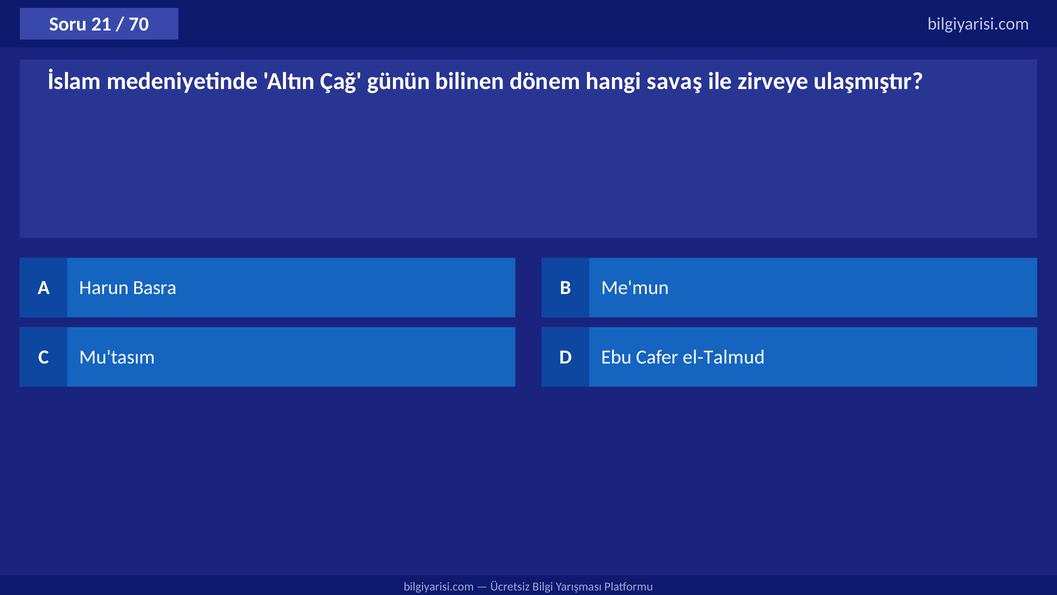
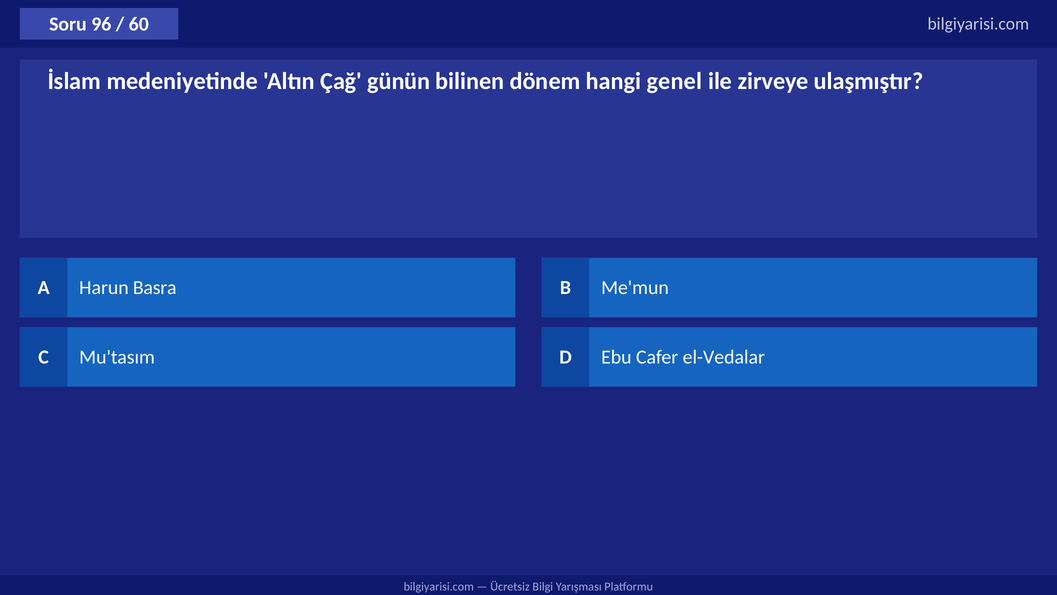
21: 21 -> 96
70: 70 -> 60
savaş: savaş -> genel
el-Talmud: el-Talmud -> el-Vedalar
